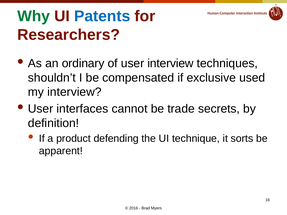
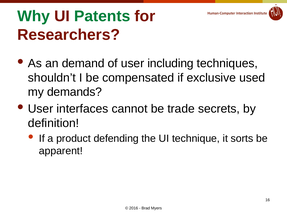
Patents colour: blue -> green
ordinary: ordinary -> demand
user interview: interview -> including
my interview: interview -> demands
